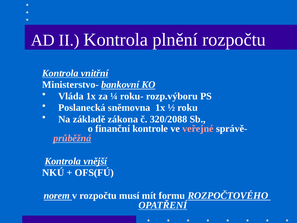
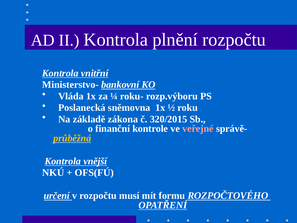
320/2088: 320/2088 -> 320/2015
průběžná colour: pink -> yellow
norem: norem -> určení
